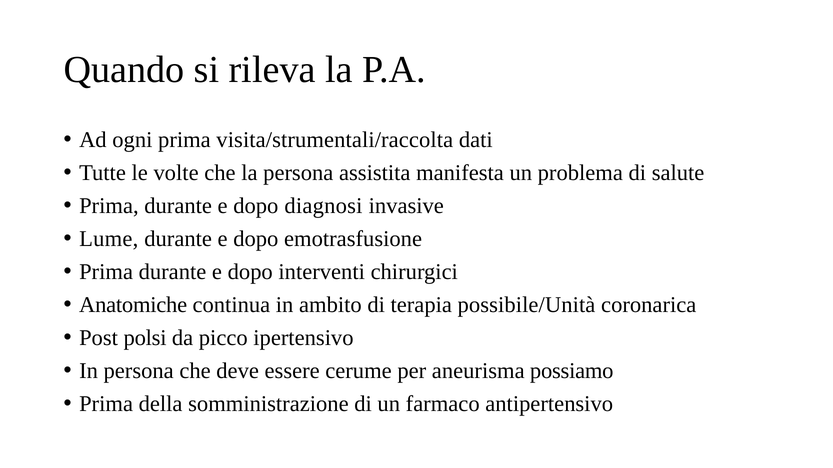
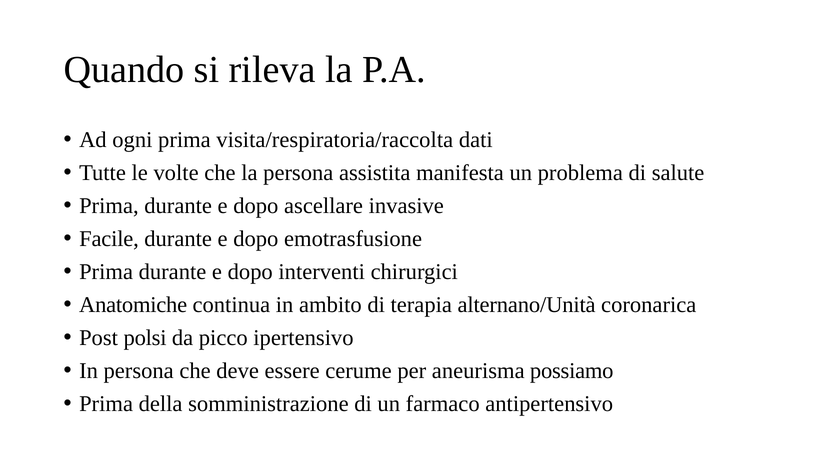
visita/strumentali/raccolta: visita/strumentali/raccolta -> visita/respiratoria/raccolta
diagnosi: diagnosi -> ascellare
Lume: Lume -> Facile
possibile/Unità: possibile/Unità -> alternano/Unità
